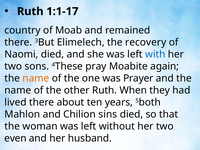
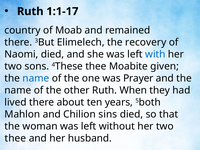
4These pray: pray -> thee
again: again -> given
name at (36, 78) colour: orange -> blue
even at (15, 138): even -> thee
